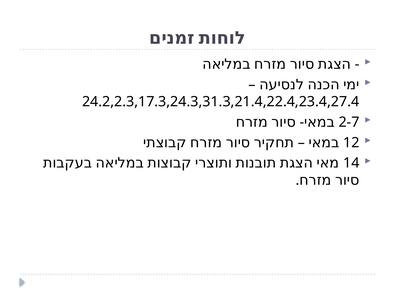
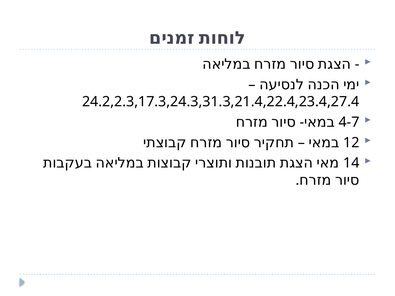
2-7: 2-7 -> 4-7
